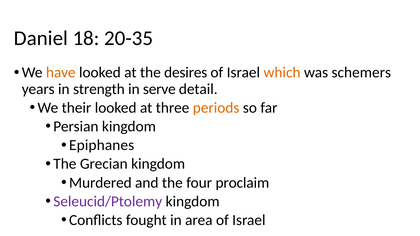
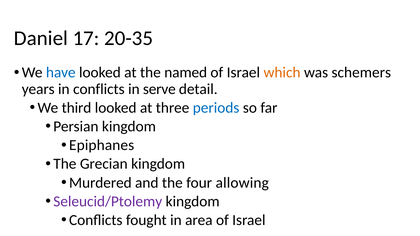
18: 18 -> 17
have colour: orange -> blue
desires: desires -> named
in strength: strength -> conflicts
their: their -> third
periods colour: orange -> blue
proclaim: proclaim -> allowing
